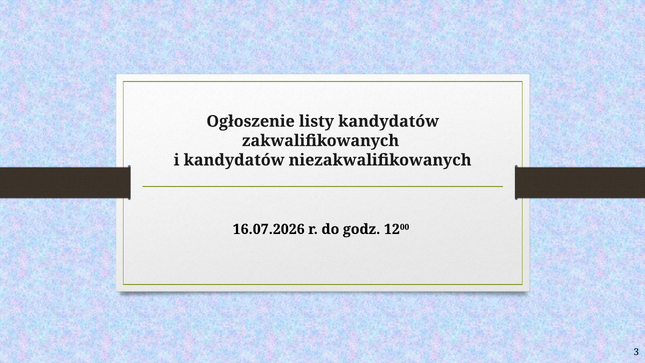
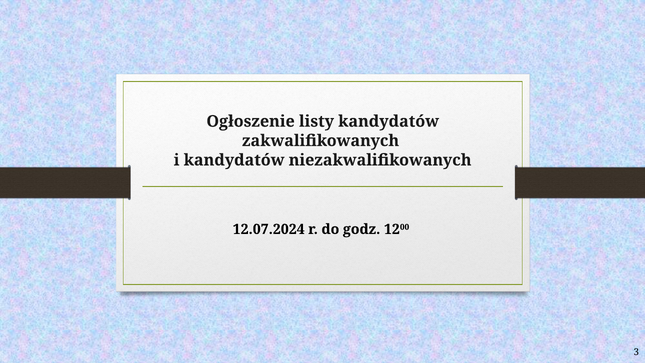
16.07.2026: 16.07.2026 -> 12.07.2024
